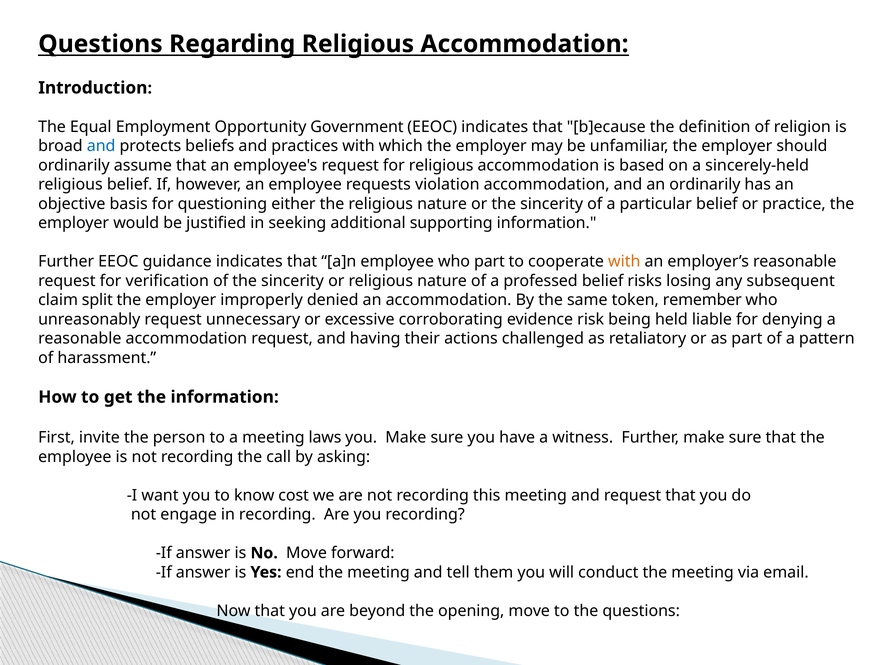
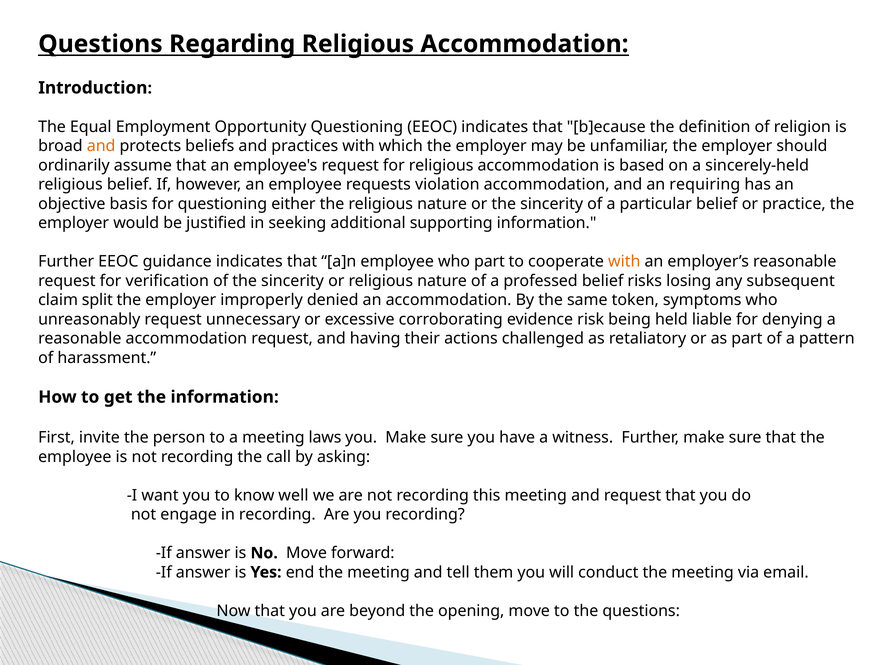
Opportunity Government: Government -> Questioning
and at (101, 146) colour: blue -> orange
an ordinarily: ordinarily -> requiring
remember: remember -> symptoms
cost: cost -> well
